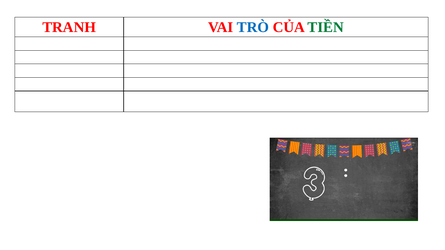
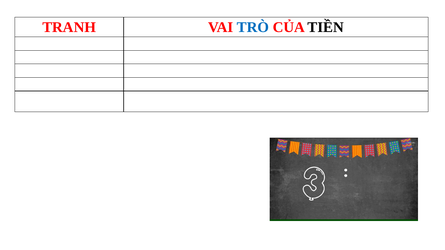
TIỀN colour: green -> black
